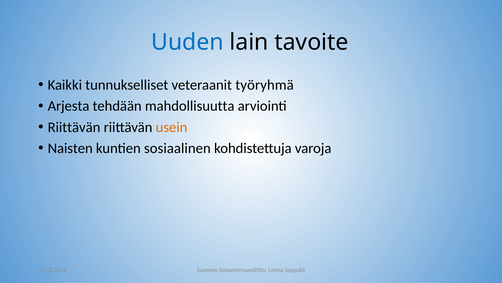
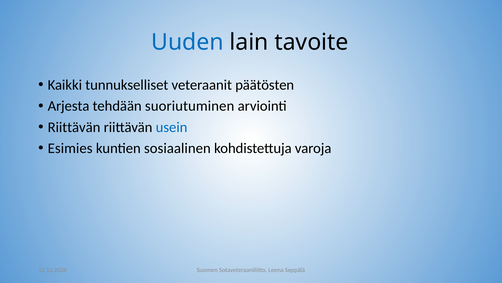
työryhmä: työryhmä -> päätösten
mahdollisuutta: mahdollisuutta -> suoriutuminen
usein colour: orange -> blue
Naisten: Naisten -> Esimies
